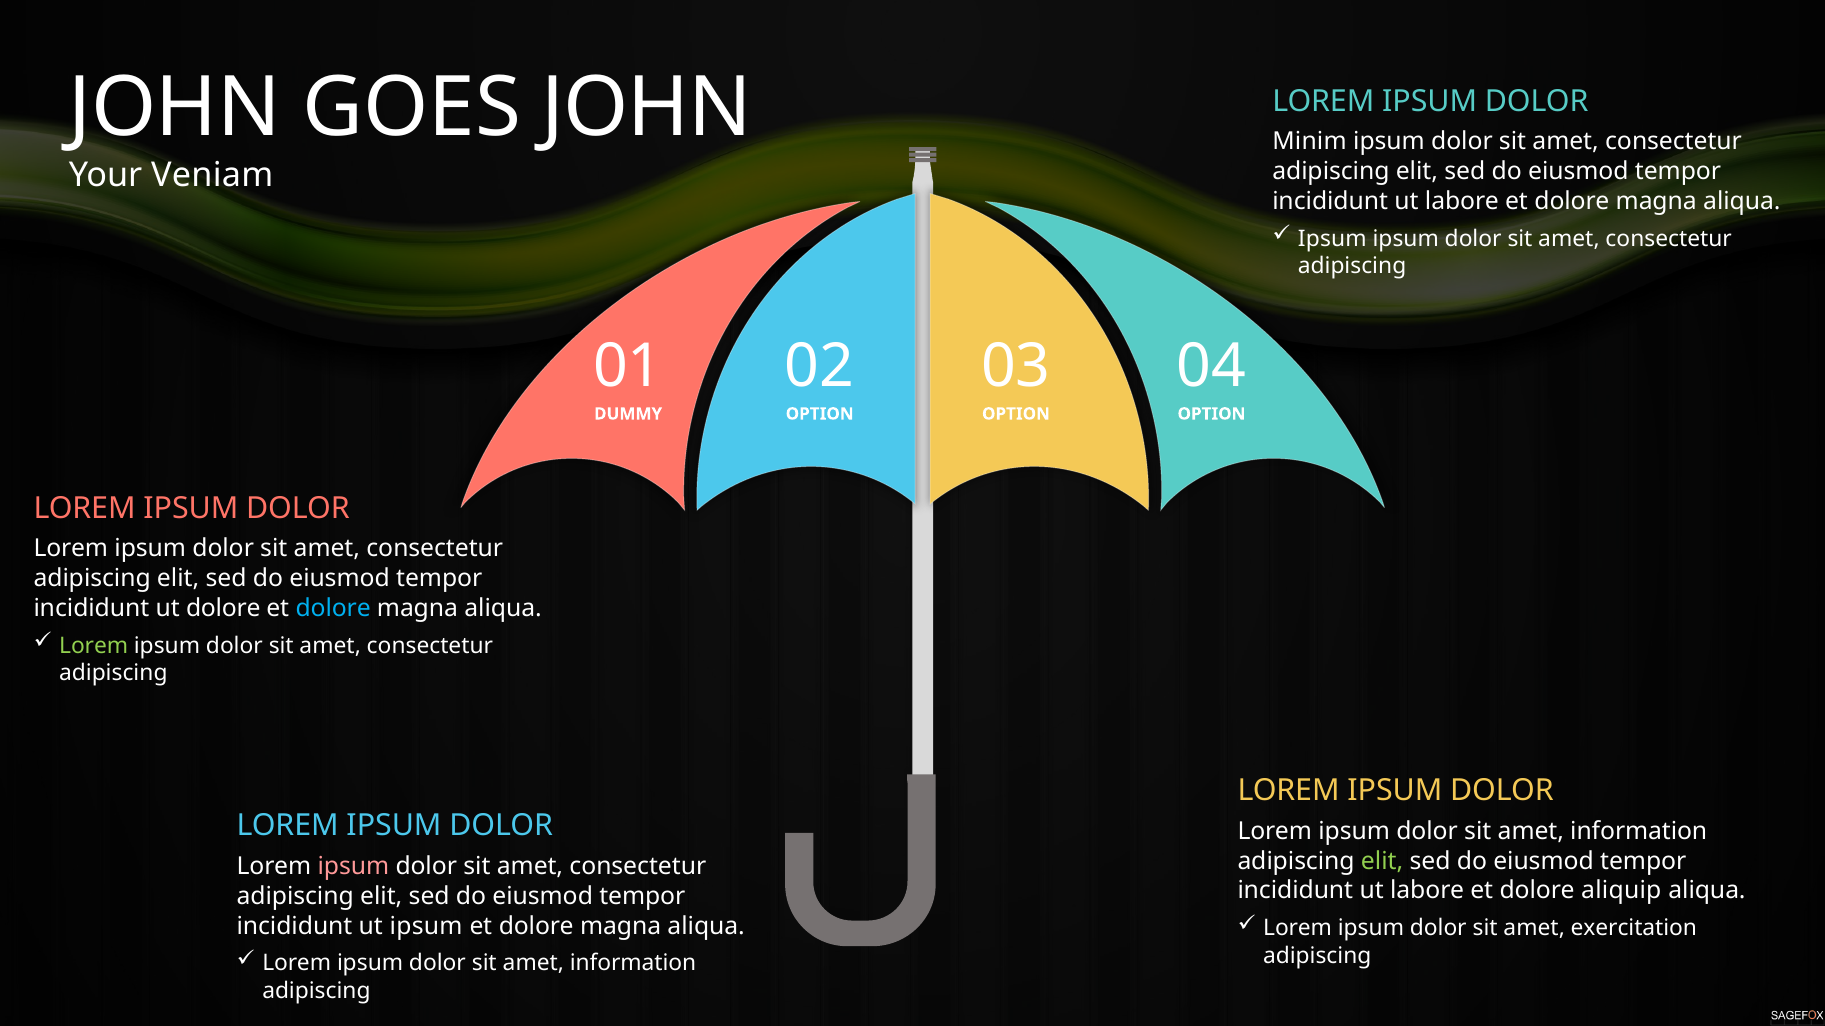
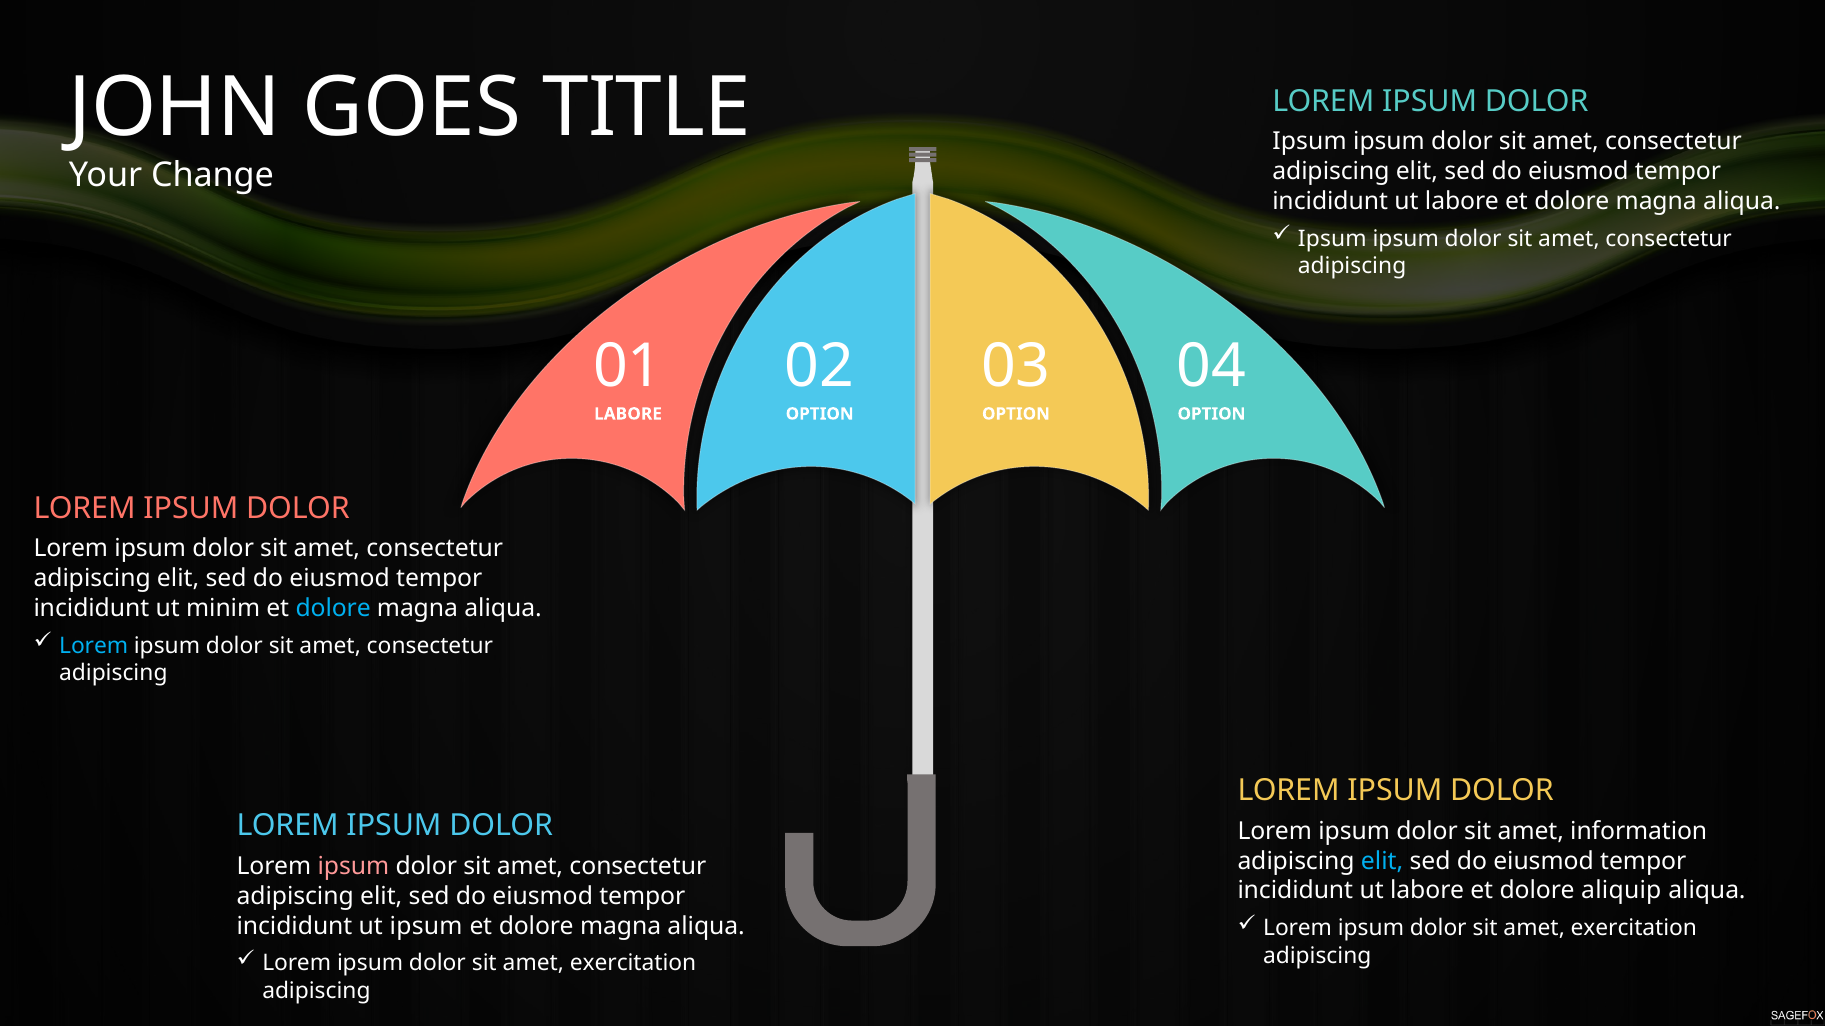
GOES JOHN: JOHN -> TITLE
Minim at (1310, 142): Minim -> Ipsum
Veniam: Veniam -> Change
DUMMY at (628, 414): DUMMY -> LABORE
ut dolore: dolore -> minim
Lorem at (94, 646) colour: light green -> light blue
elit at (1382, 862) colour: light green -> light blue
information at (633, 964): information -> exercitation
